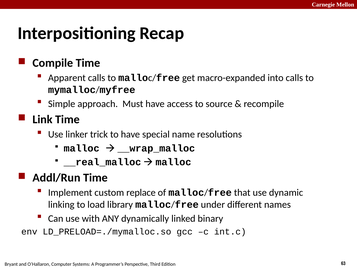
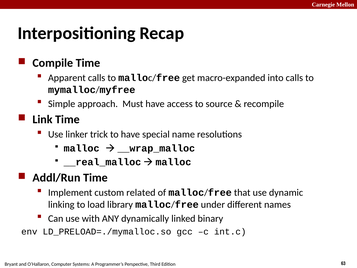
replace: replace -> related
